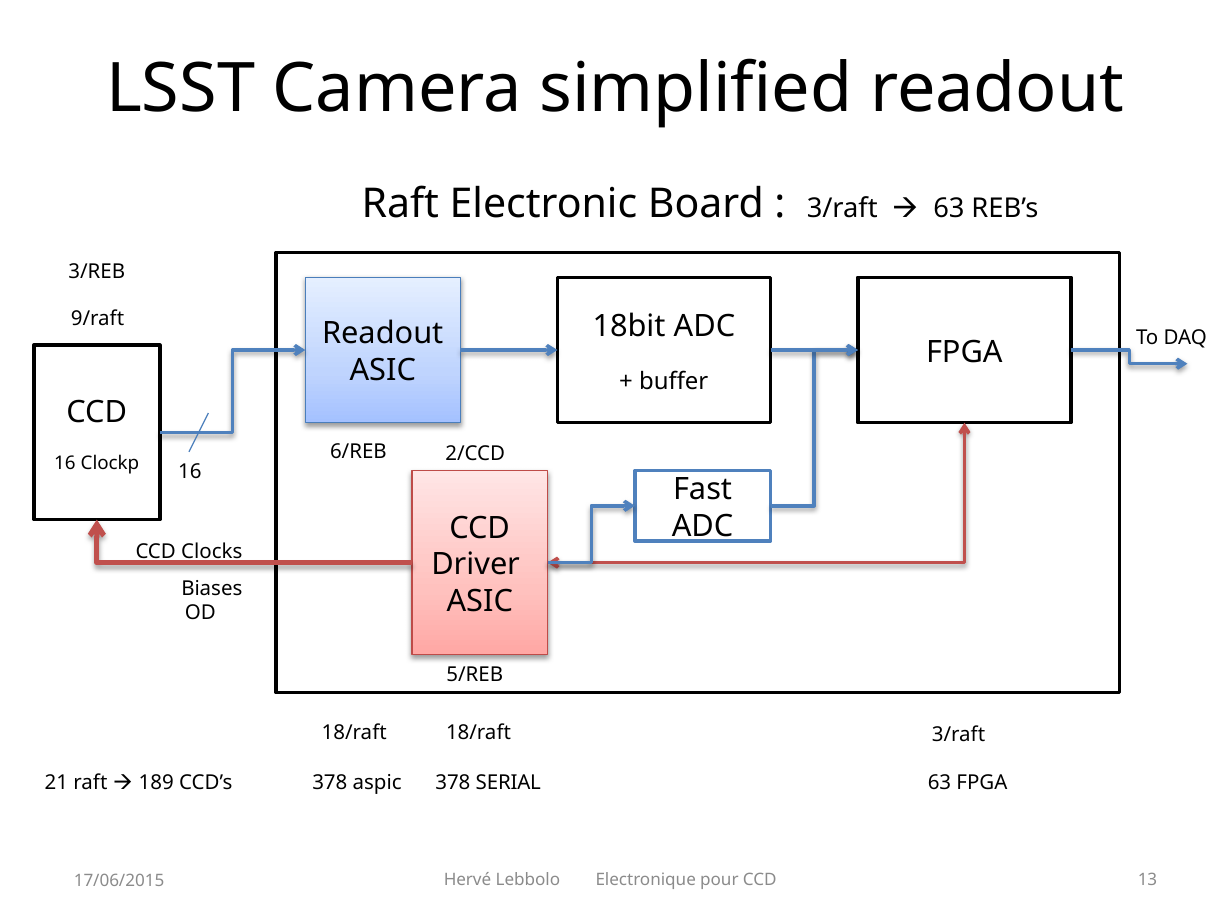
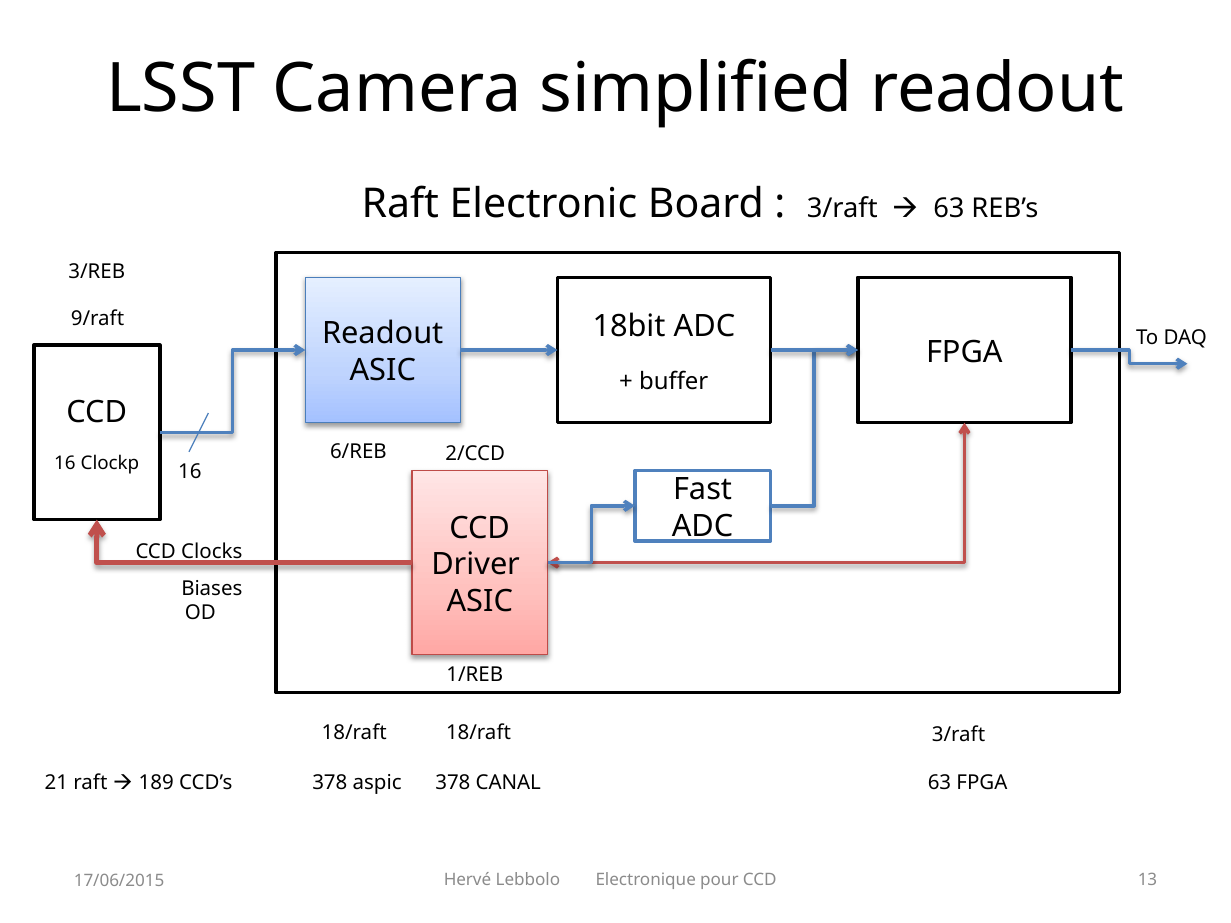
5/REB: 5/REB -> 1/REB
SERIAL: SERIAL -> CANAL
